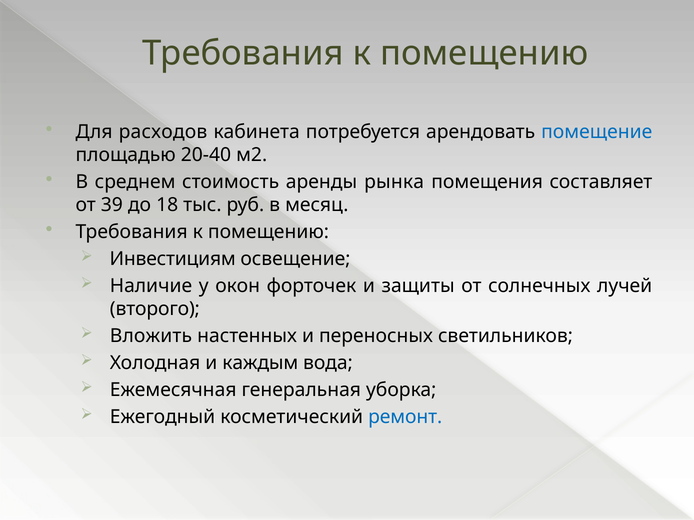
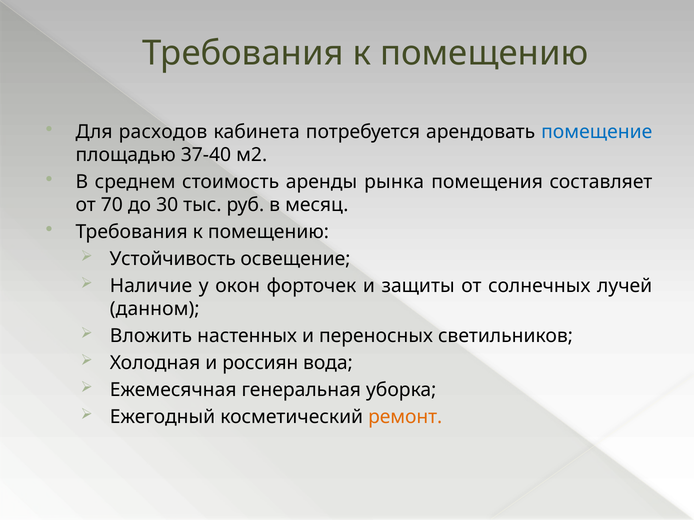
20-40: 20-40 -> 37-40
39: 39 -> 70
18: 18 -> 30
Инвестициям: Инвестициям -> Устойчивость
второго: второго -> данном
каждым: каждым -> россиян
ремонт colour: blue -> orange
